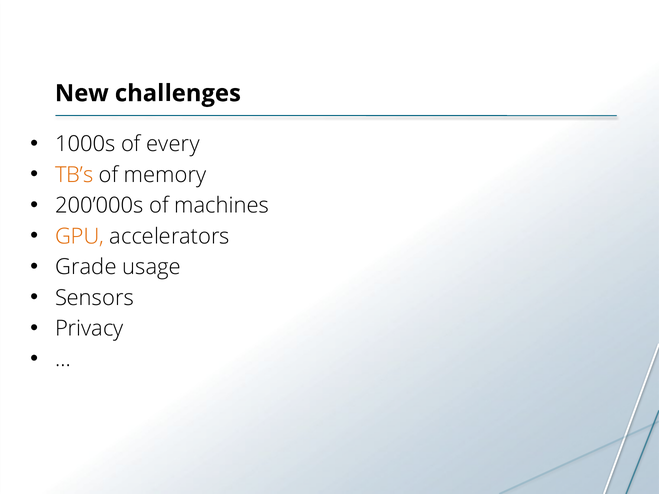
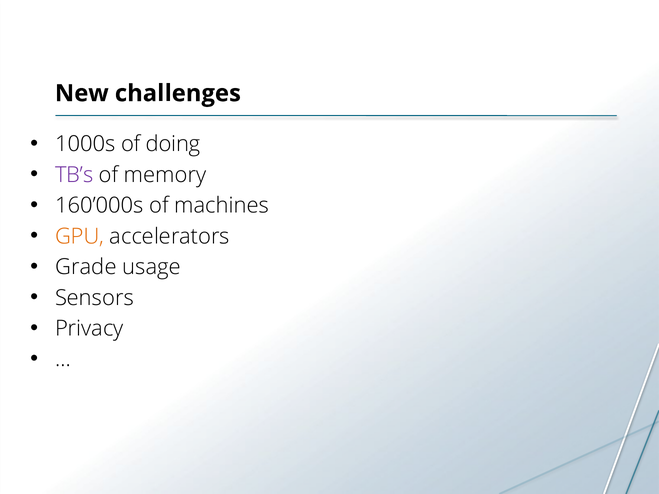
every: every -> doing
TB’s colour: orange -> purple
200’000s: 200’000s -> 160’000s
